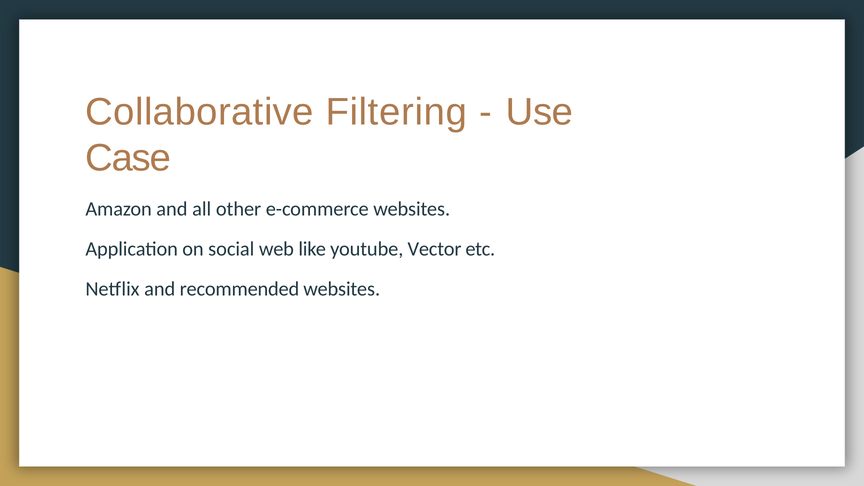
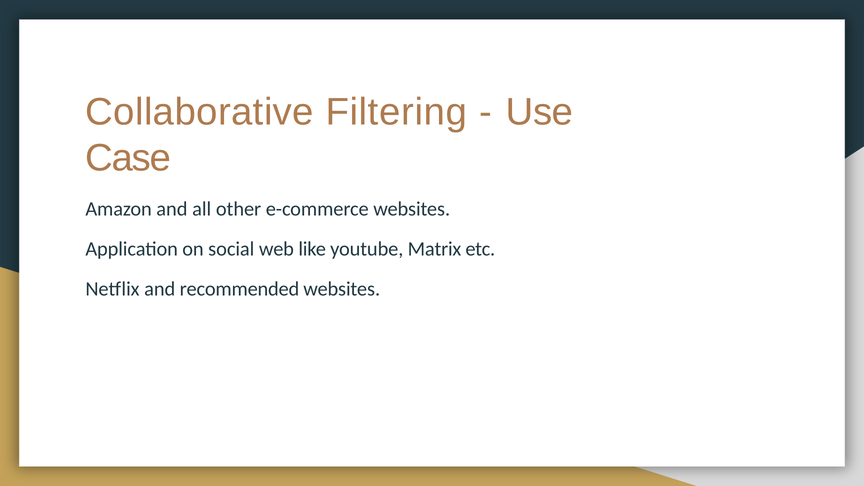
Vector: Vector -> Matrix
